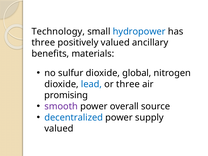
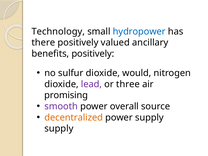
three at (43, 43): three -> there
benefits materials: materials -> positively
global: global -> would
lead colour: blue -> purple
decentralized colour: blue -> orange
valued at (59, 129): valued -> supply
